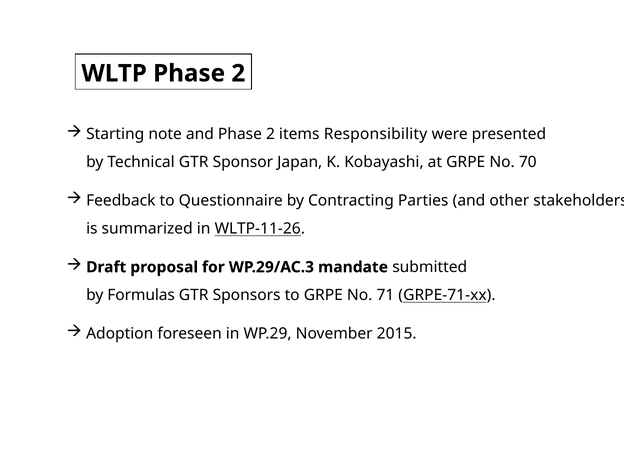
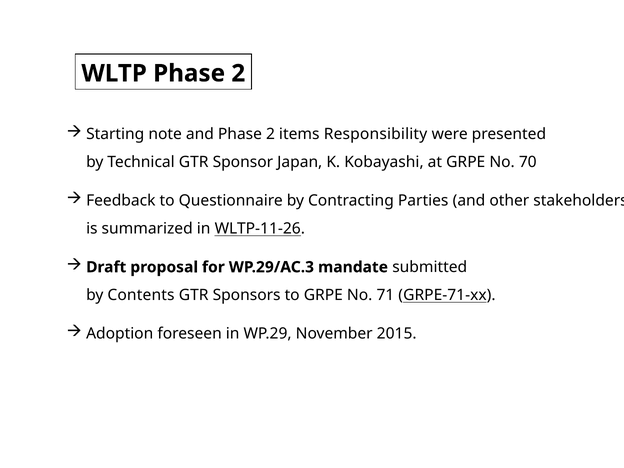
Formulas: Formulas -> Contents
